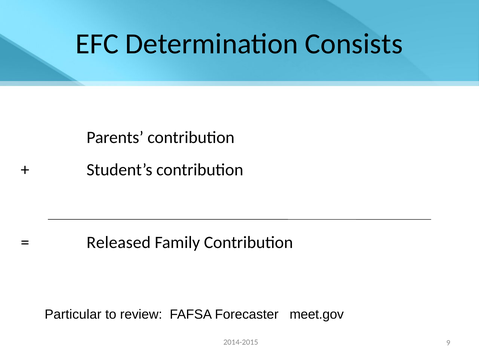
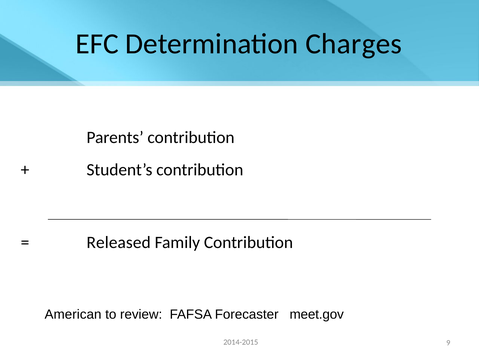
Consists: Consists -> Charges
Particular: Particular -> American
